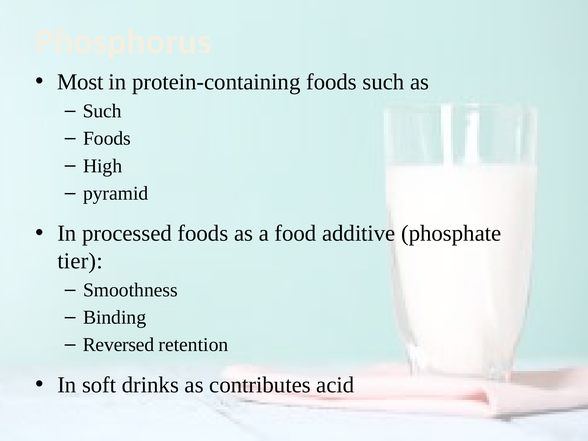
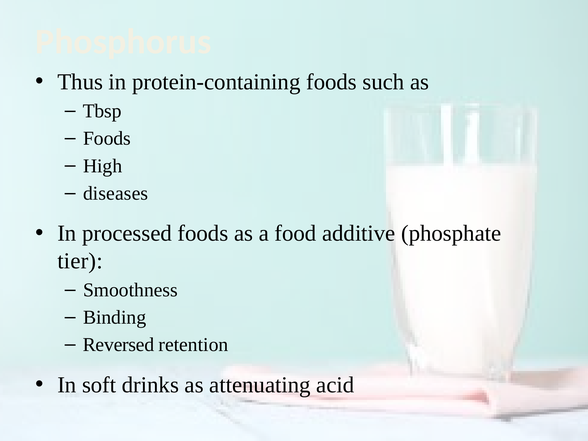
Most: Most -> Thus
Such at (102, 111): Such -> Tbsp
pyramid: pyramid -> diseases
contributes: contributes -> attenuating
